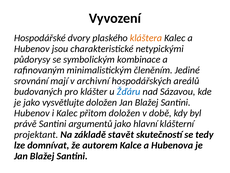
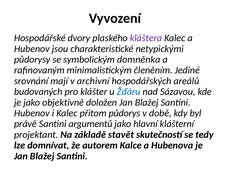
kláštera colour: orange -> purple
kombinace: kombinace -> domněnka
vysvětlujte: vysvětlujte -> objektivně
přitom doložen: doložen -> půdorys
